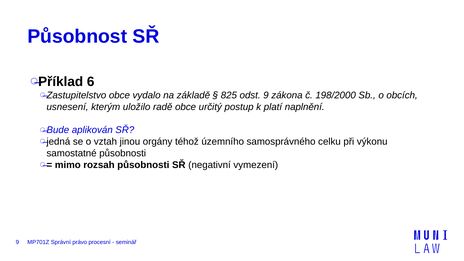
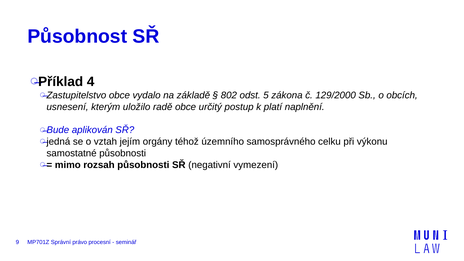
6: 6 -> 4
825: 825 -> 802
odst 9: 9 -> 5
198/2000: 198/2000 -> 129/2000
jinou: jinou -> jejím
